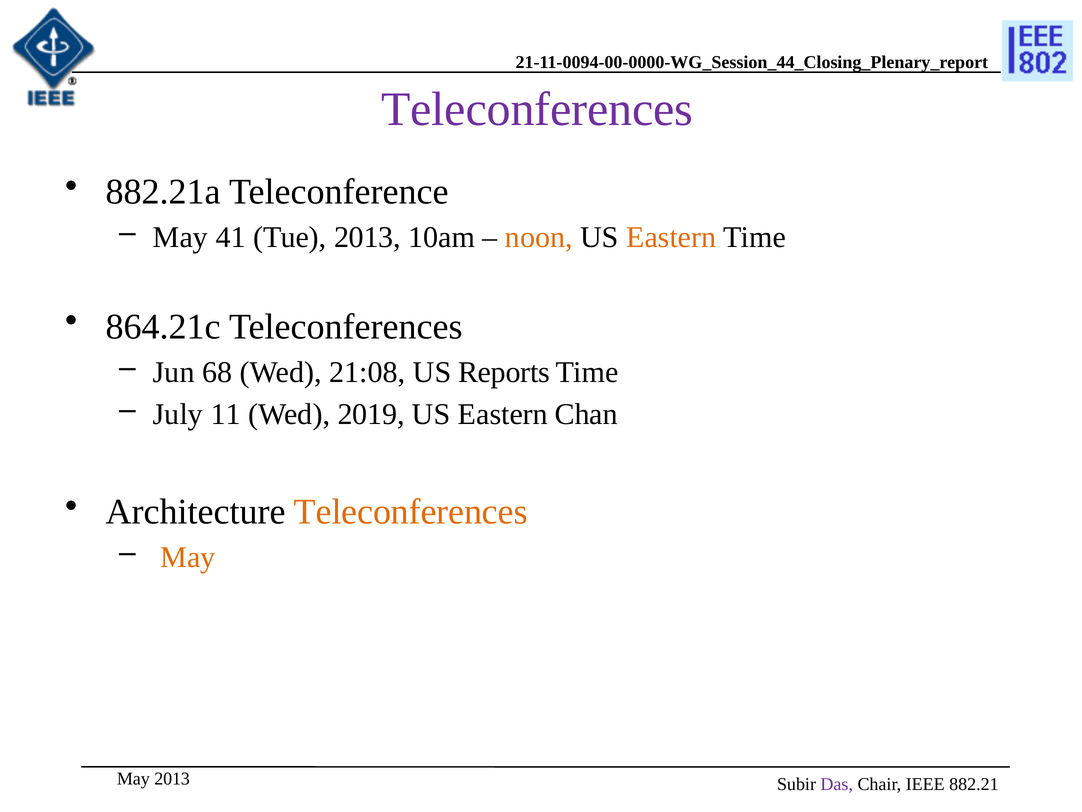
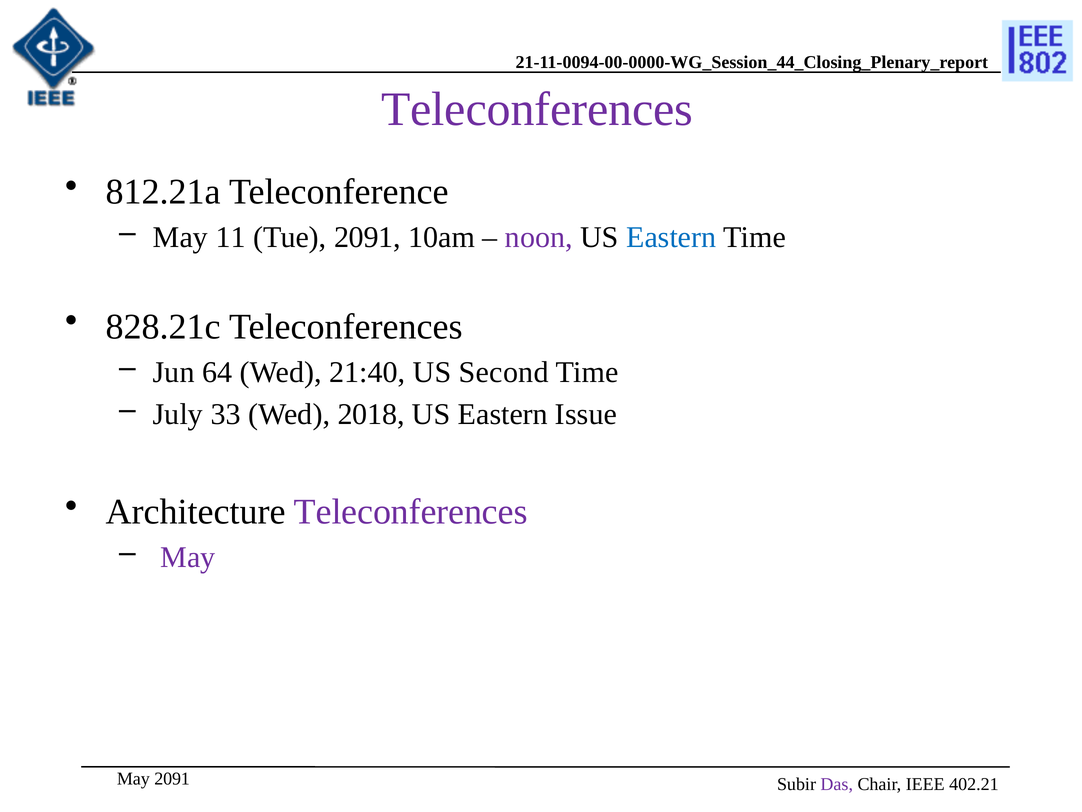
882.21a: 882.21a -> 812.21a
41: 41 -> 11
Tue 2013: 2013 -> 2091
noon colour: orange -> purple
Eastern at (671, 237) colour: orange -> blue
864.21c: 864.21c -> 828.21c
68: 68 -> 64
21:08: 21:08 -> 21:40
Reports: Reports -> Second
11: 11 -> 33
2019: 2019 -> 2018
Chan: Chan -> Issue
Teleconferences at (411, 512) colour: orange -> purple
May at (188, 557) colour: orange -> purple
May 2013: 2013 -> 2091
882.21: 882.21 -> 402.21
